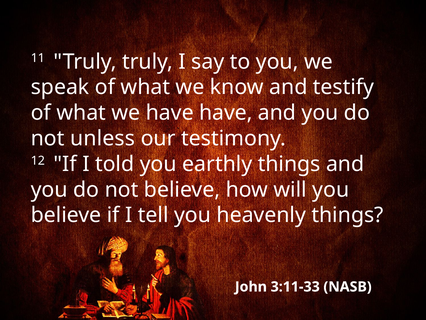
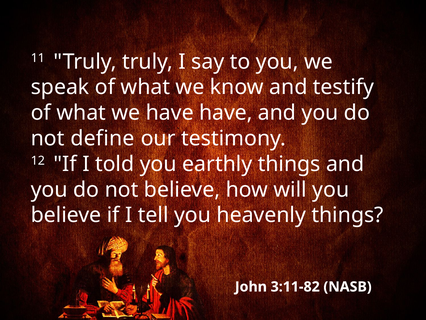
unless: unless -> define
3:11-33: 3:11-33 -> 3:11-82
